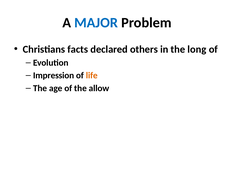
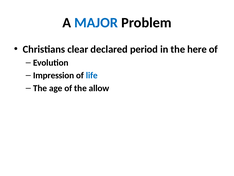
facts: facts -> clear
others: others -> period
long: long -> here
life colour: orange -> blue
